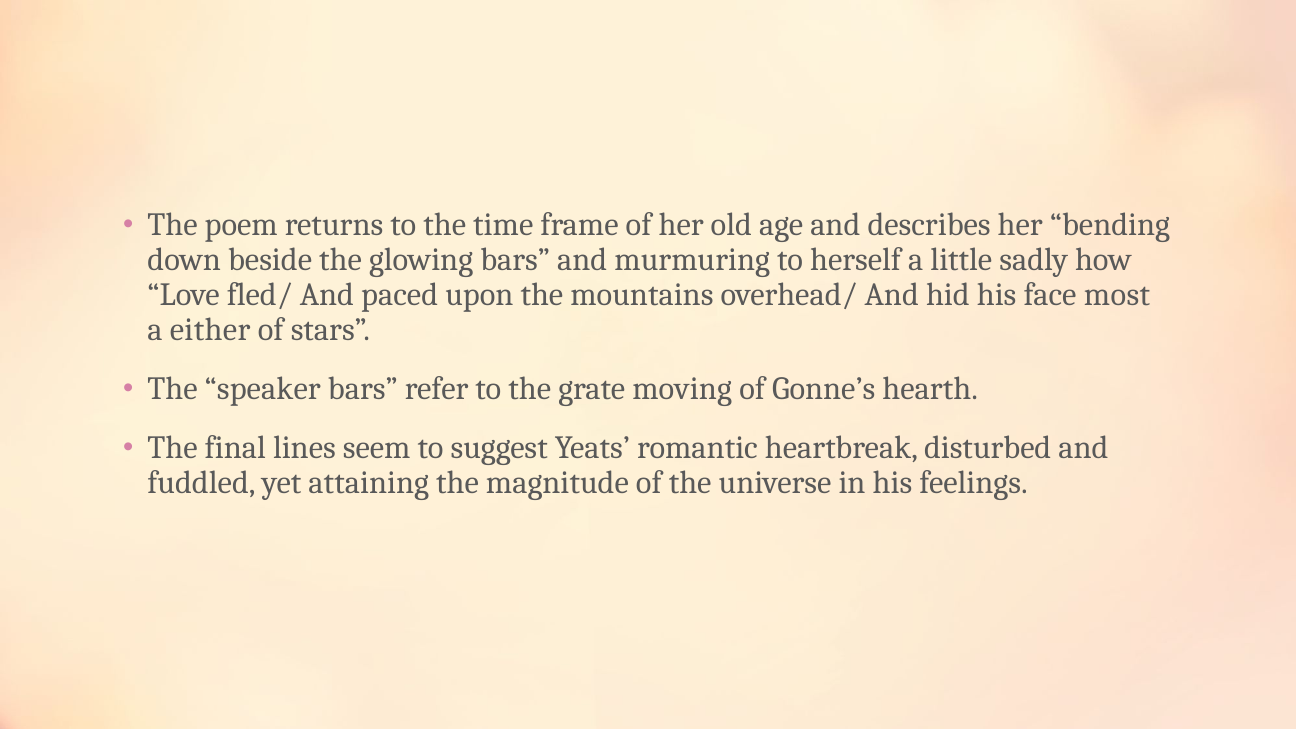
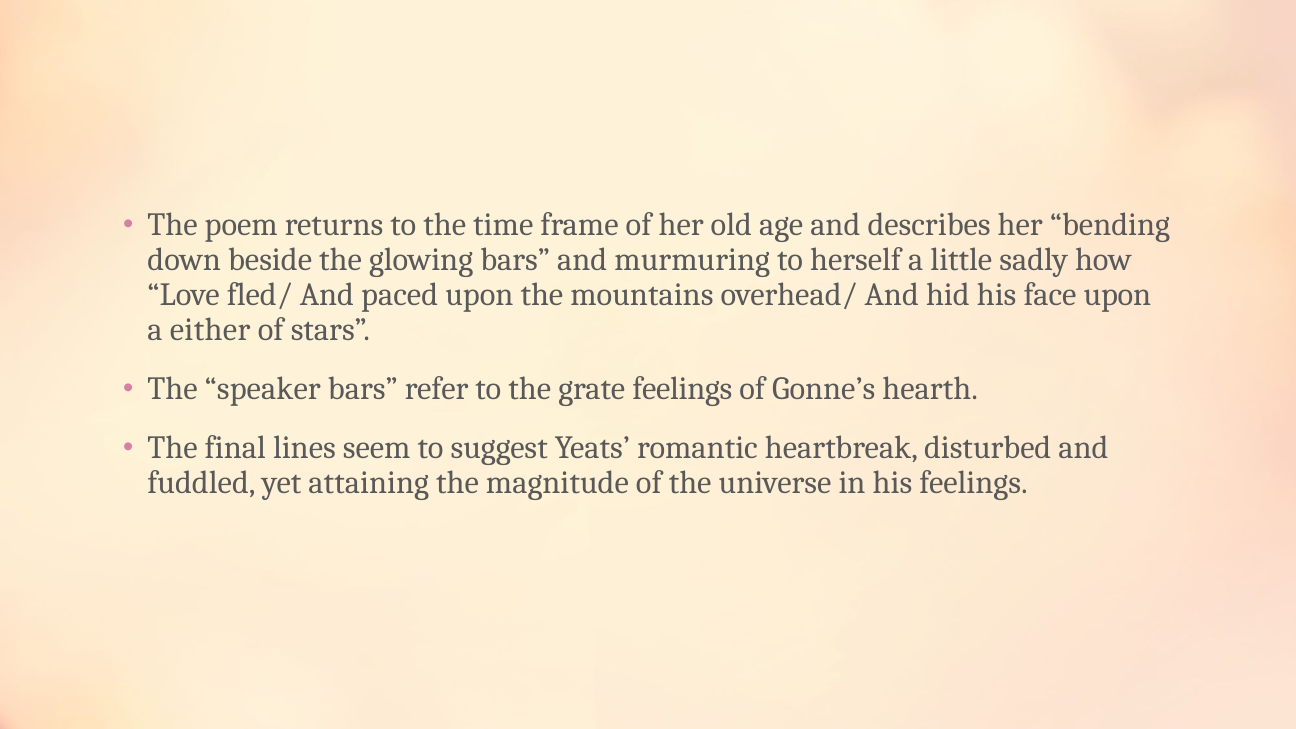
face most: most -> upon
grate moving: moving -> feelings
